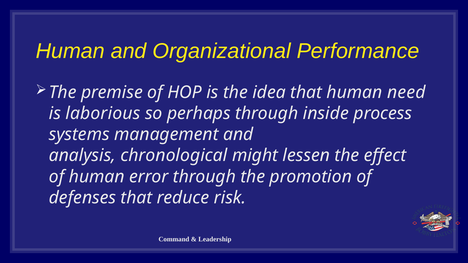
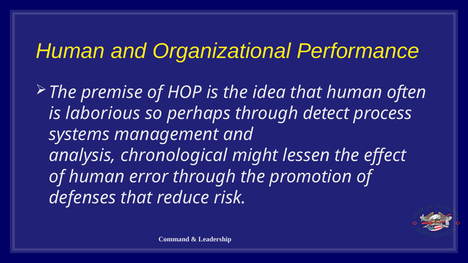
need: need -> often
inside: inside -> detect
